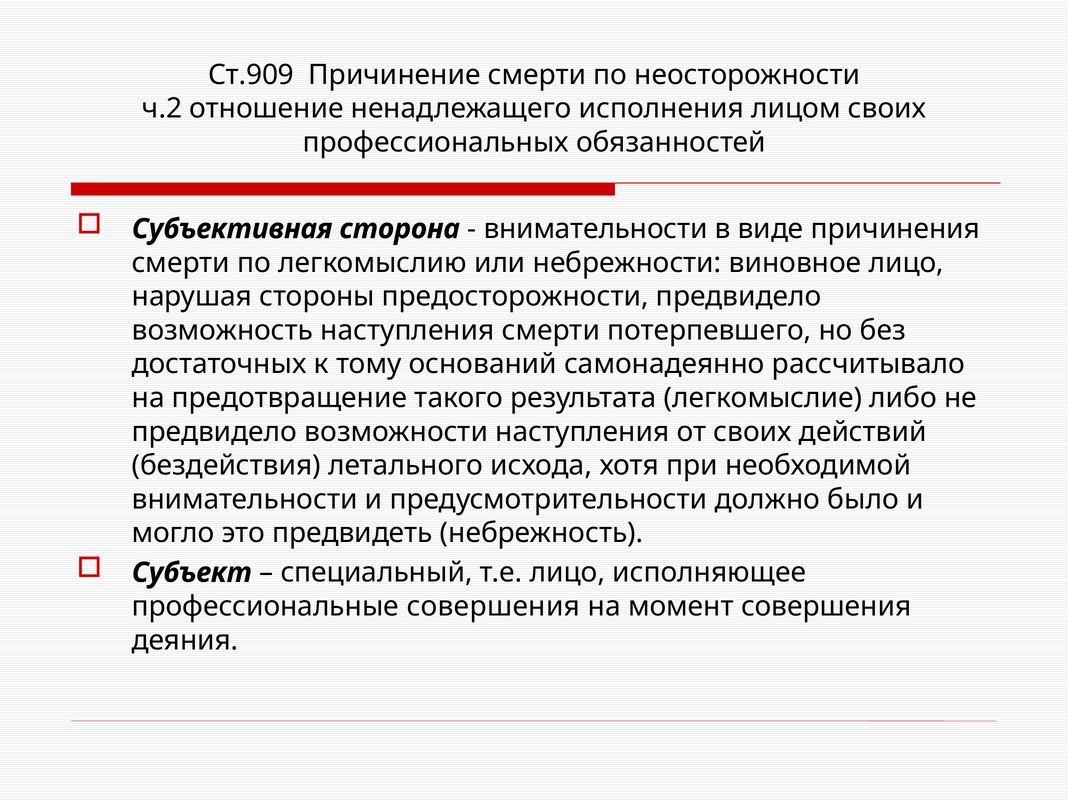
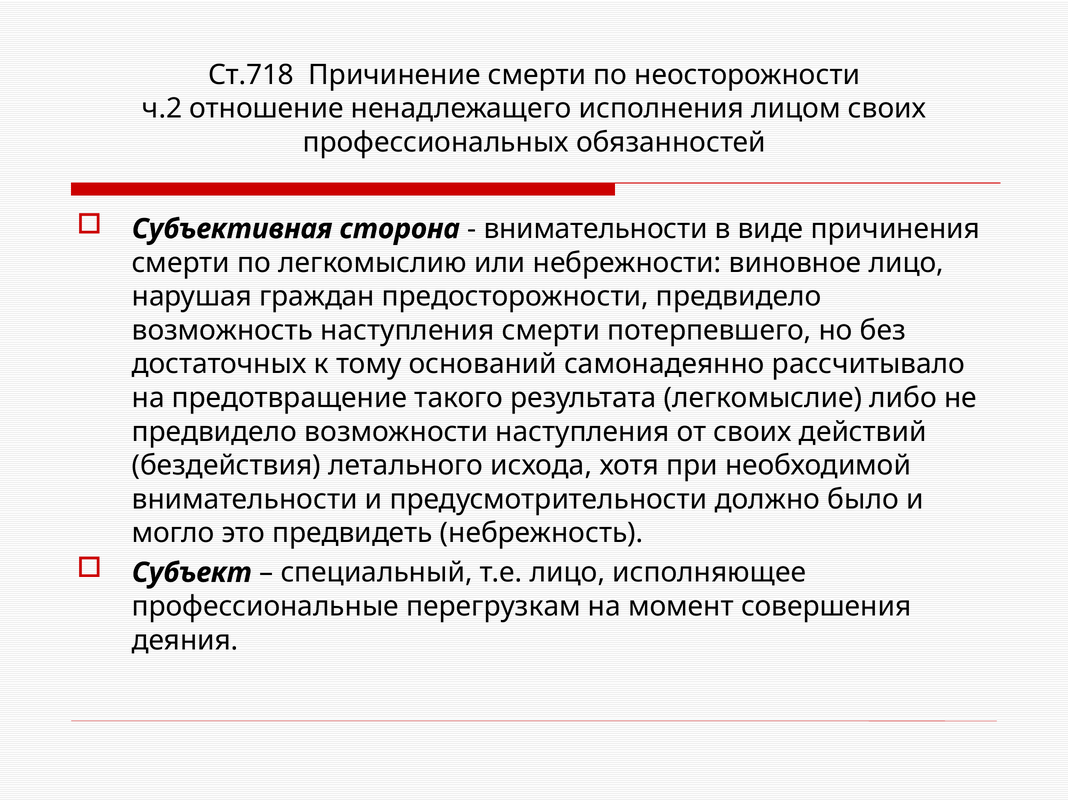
Ст.909: Ст.909 -> Ст.718
стороны: стороны -> граждан
профессиональные совершения: совершения -> перегрузкам
